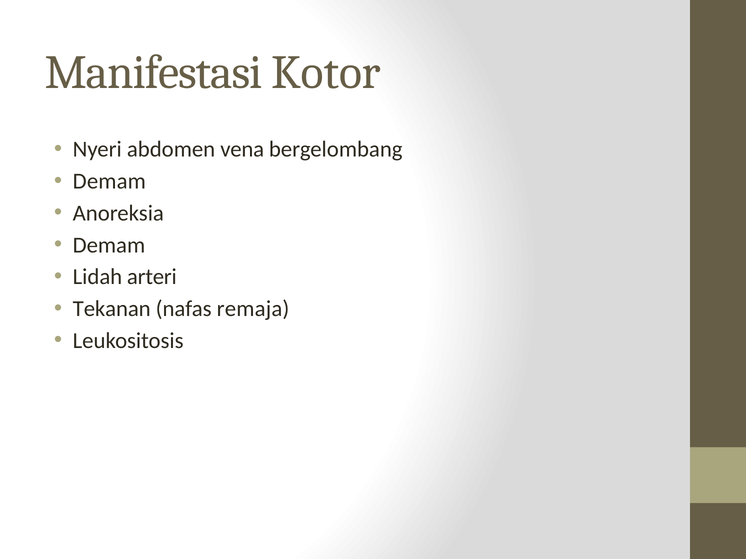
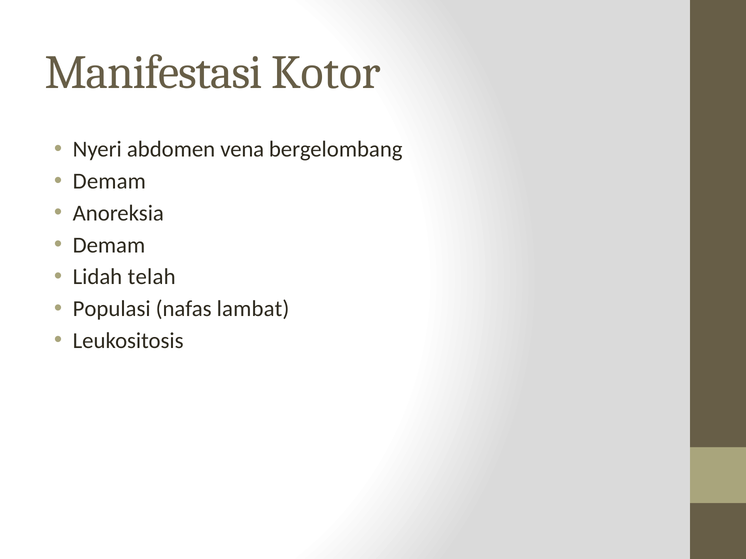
arteri: arteri -> telah
Tekanan: Tekanan -> Populasi
remaja: remaja -> lambat
